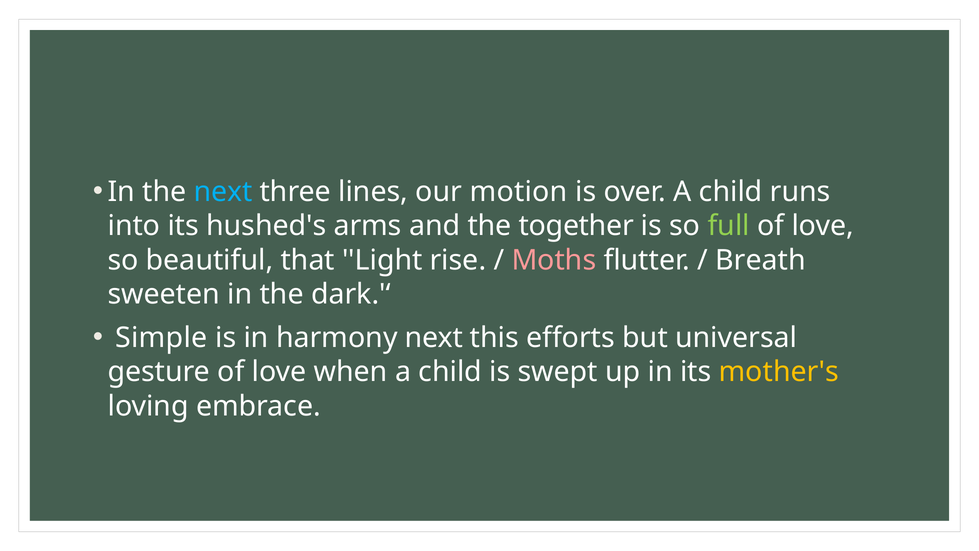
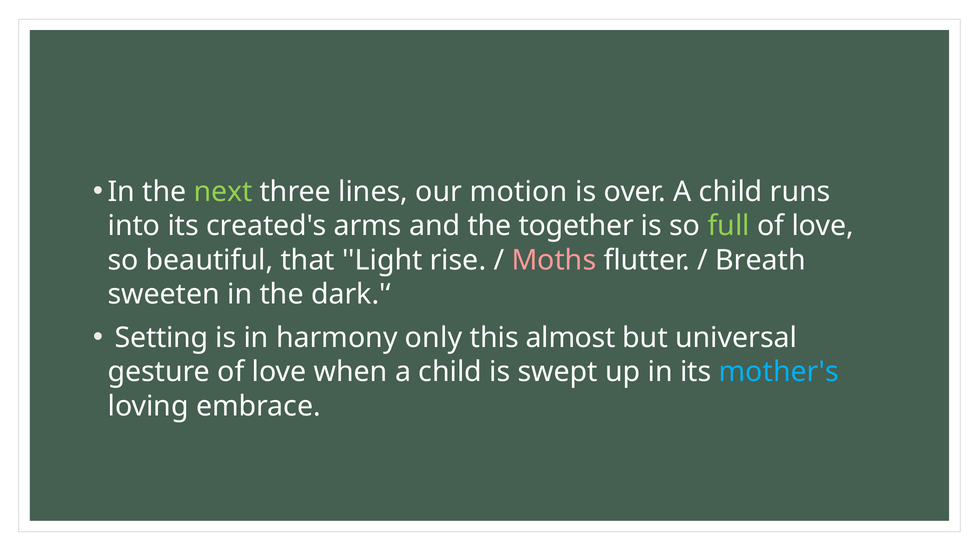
next at (223, 192) colour: light blue -> light green
hushed's: hushed's -> created's
Simple: Simple -> Setting
harmony next: next -> only
efforts: efforts -> almost
mother's colour: yellow -> light blue
